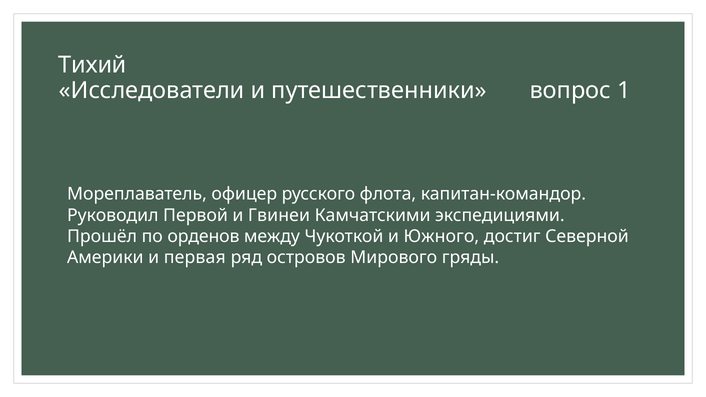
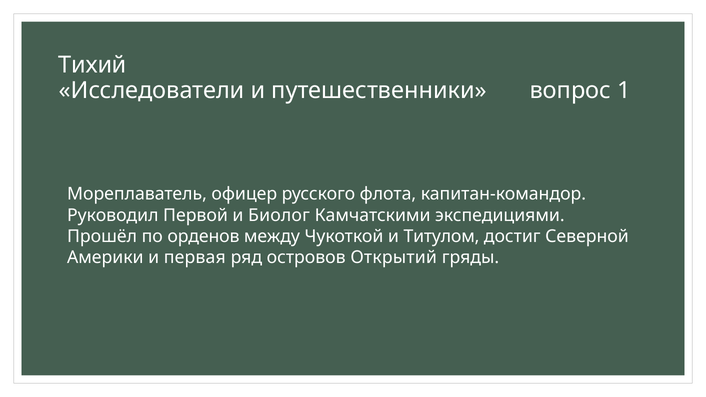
Гвинеи: Гвинеи -> Биолог
Южного: Южного -> Титулом
Мирового: Мирового -> Открытий
